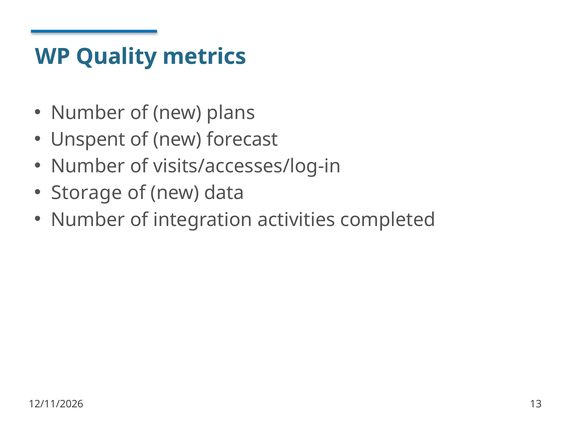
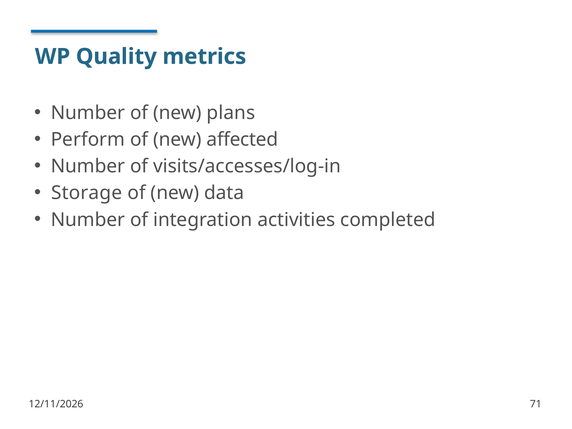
Unspent: Unspent -> Perform
forecast: forecast -> affected
13: 13 -> 71
